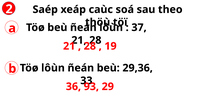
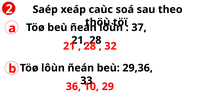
19: 19 -> 32
93: 93 -> 10
